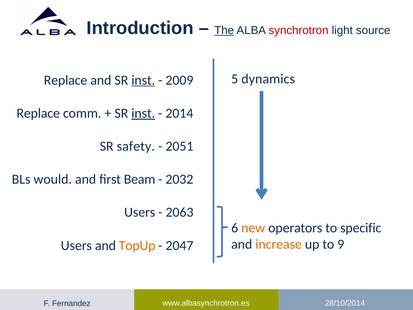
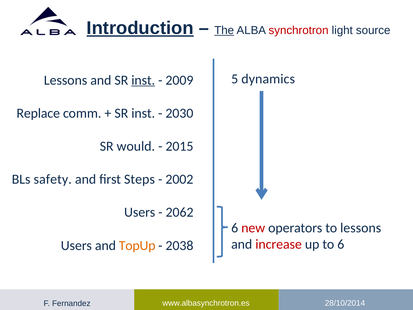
Introduction underline: none -> present
Replace at (66, 80): Replace -> Lessons
inst at (143, 113) underline: present -> none
2014: 2014 -> 2030
safety: safety -> would
2051: 2051 -> 2015
would: would -> safety
Beam: Beam -> Steps
2032: 2032 -> 2002
2063: 2063 -> 2062
new colour: orange -> red
to specific: specific -> lessons
increase colour: orange -> red
to 9: 9 -> 6
2047: 2047 -> 2038
